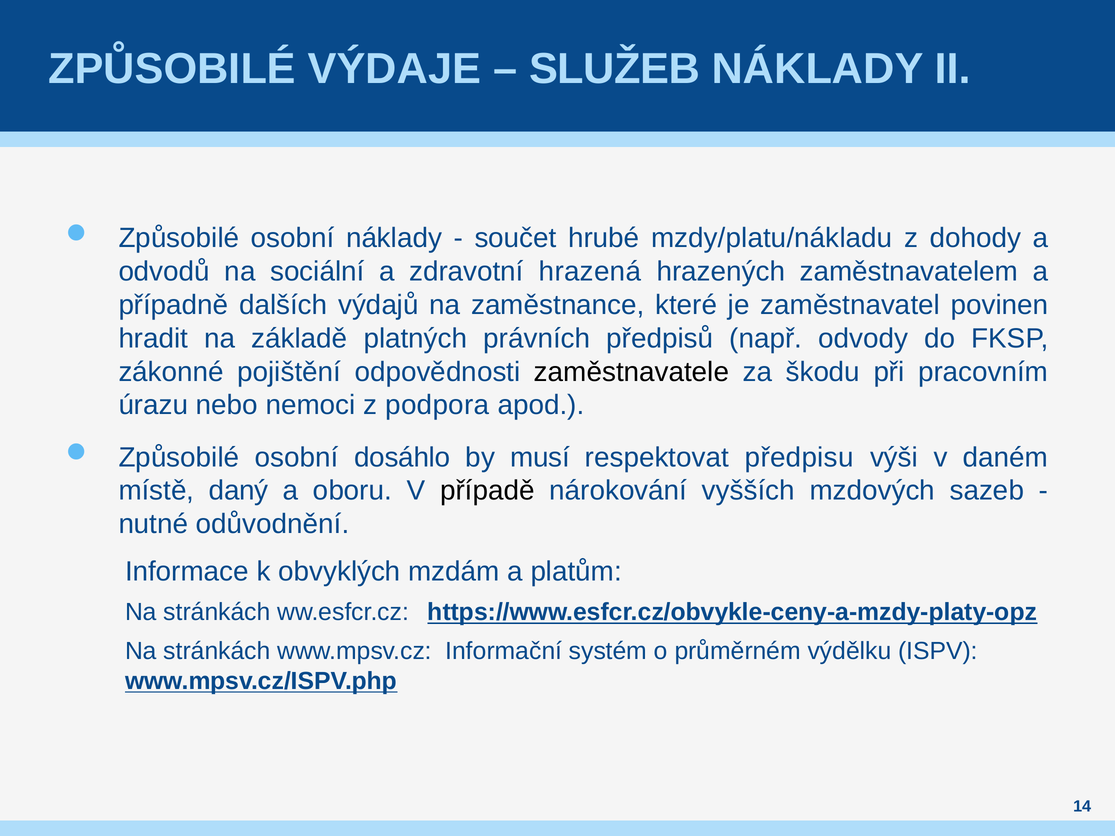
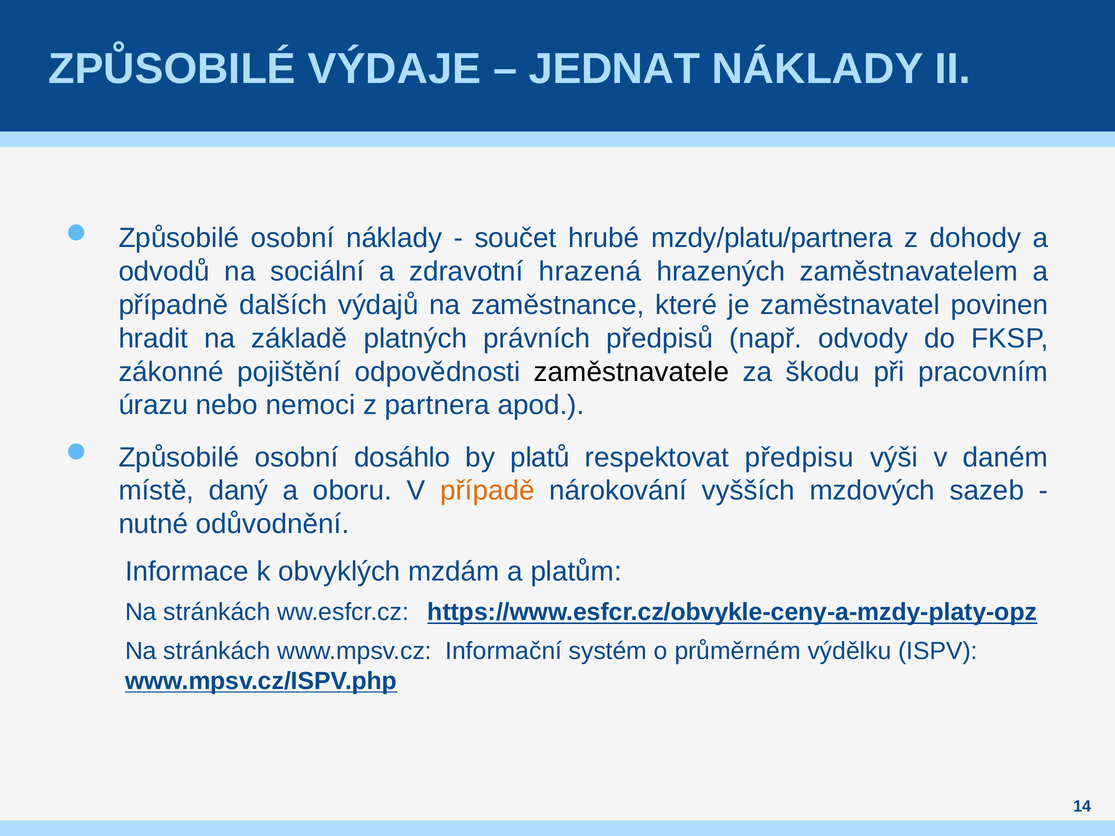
SLUŽEB: SLUŽEB -> JEDNAT
mzdy/platu/nákladu: mzdy/platu/nákladu -> mzdy/platu/partnera
podpora: podpora -> partnera
musí: musí -> platů
případě colour: black -> orange
